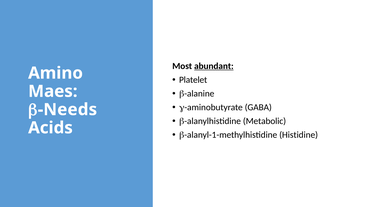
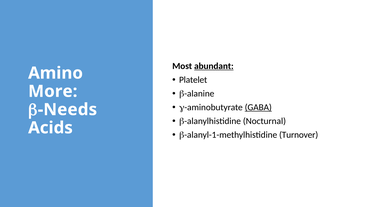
Maes: Maes -> More
GABA underline: none -> present
Metabolic: Metabolic -> Nocturnal
Histidine: Histidine -> Turnover
